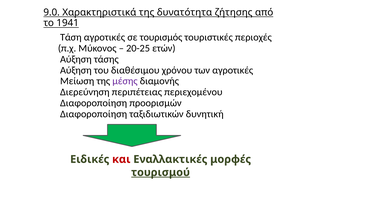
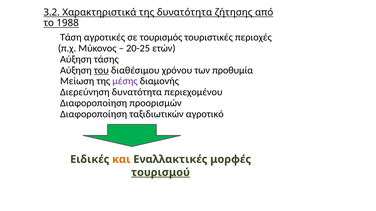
9.0: 9.0 -> 3.2
1941: 1941 -> 1988
του underline: none -> present
των αγροτικές: αγροτικές -> προθυμία
περιπέτειας at (137, 92): περιπέτειας -> δυνατότητα
δυνητική: δυνητική -> αγροτικό
και colour: red -> orange
